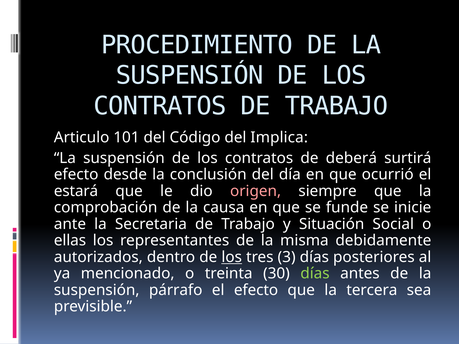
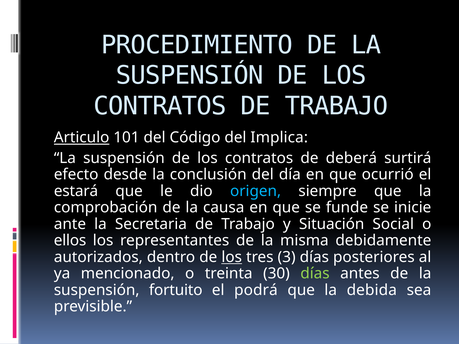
Articulo underline: none -> present
origen colour: pink -> light blue
ellas: ellas -> ellos
párrafo: párrafo -> fortuito
el efecto: efecto -> podrá
tercera: tercera -> debida
